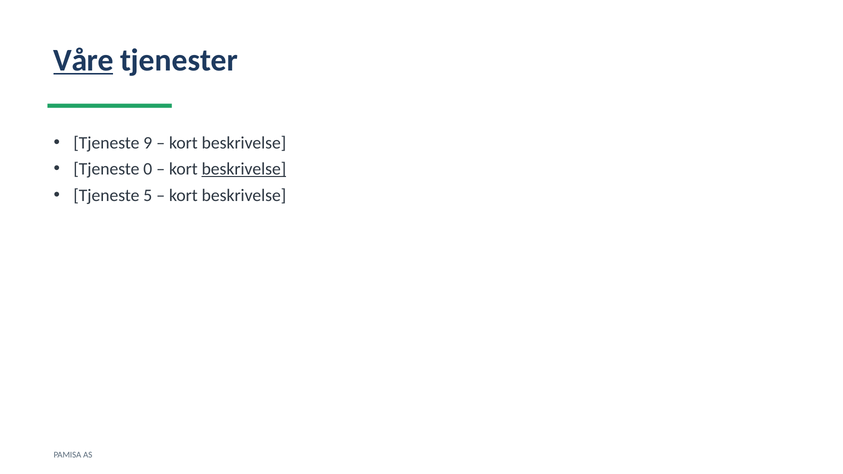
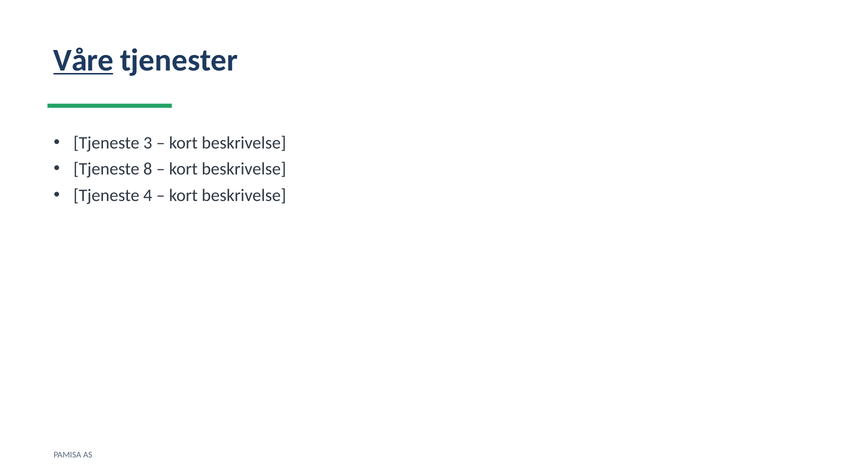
9: 9 -> 3
0: 0 -> 8
beskrivelse at (244, 169) underline: present -> none
5: 5 -> 4
